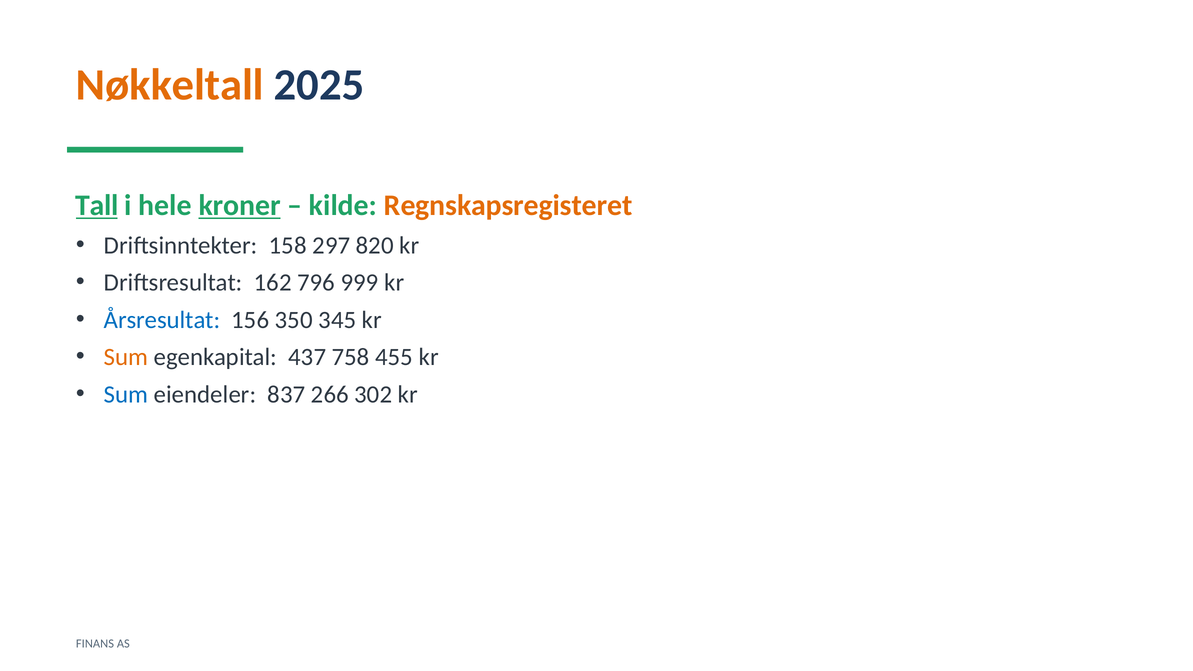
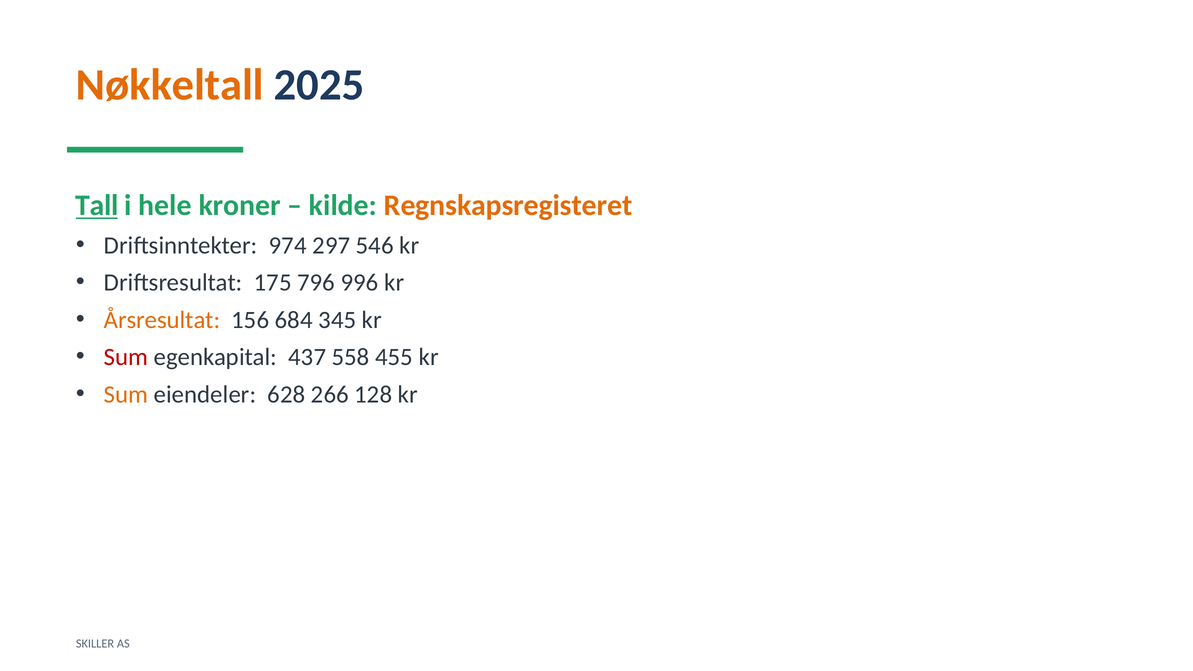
kroner underline: present -> none
158: 158 -> 974
820: 820 -> 546
162: 162 -> 175
999: 999 -> 996
Årsresultat colour: blue -> orange
350: 350 -> 684
Sum at (126, 357) colour: orange -> red
758: 758 -> 558
Sum at (126, 395) colour: blue -> orange
837: 837 -> 628
302: 302 -> 128
FINANS: FINANS -> SKILLER
